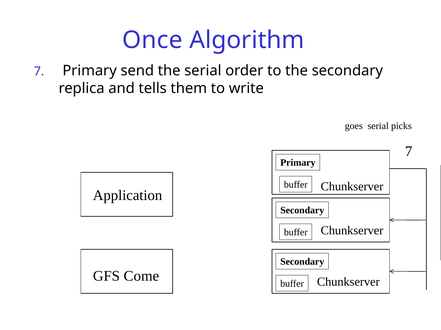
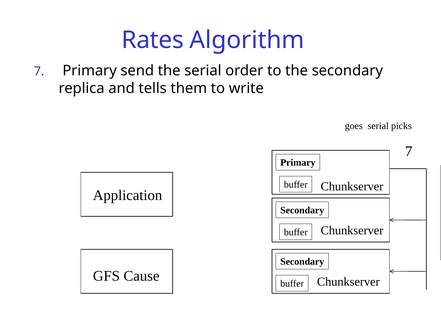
Once: Once -> Rates
Come: Come -> Cause
